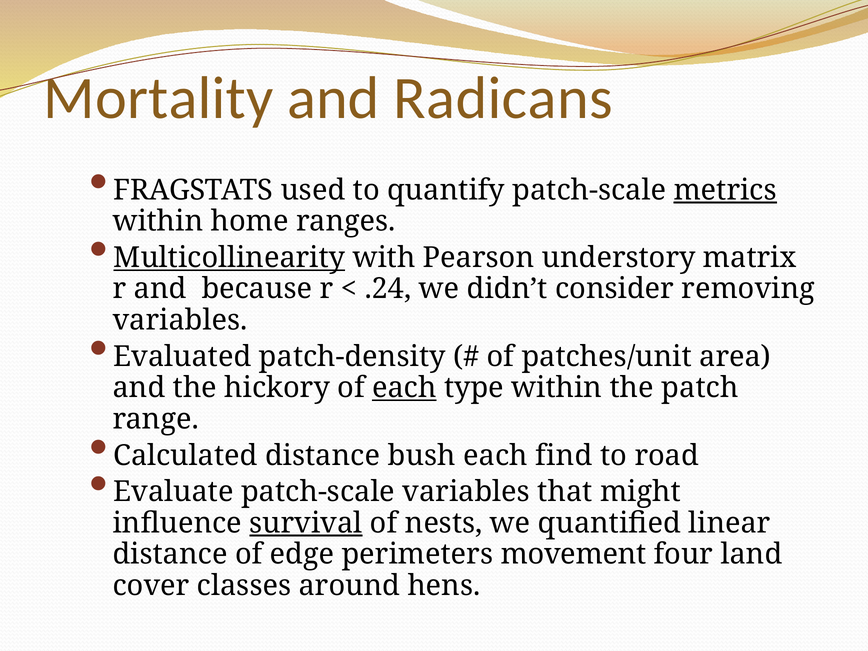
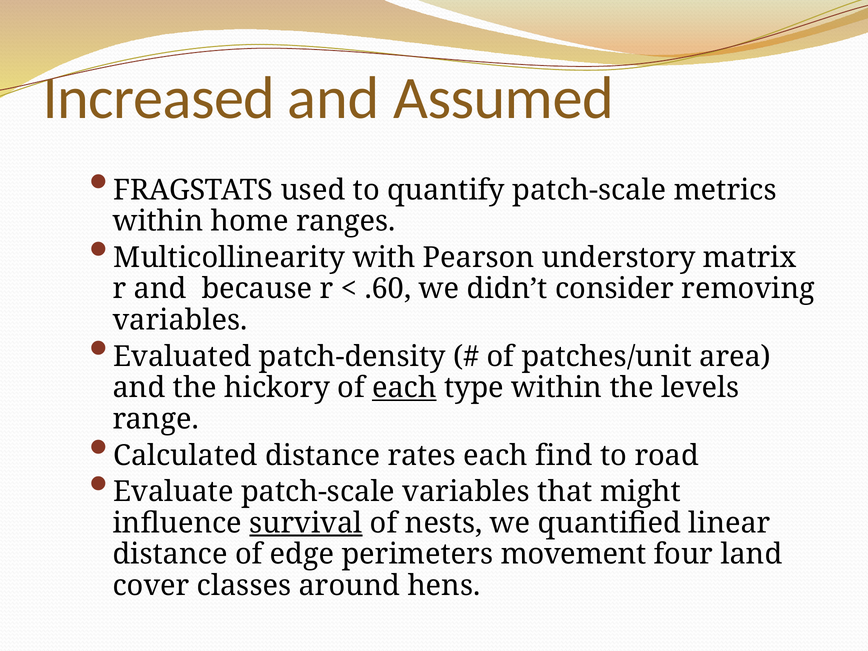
Mortality: Mortality -> Increased
Radicans: Radicans -> Assumed
metrics underline: present -> none
Multicollinearity underline: present -> none
.24: .24 -> .60
patch: patch -> levels
bush: bush -> rates
